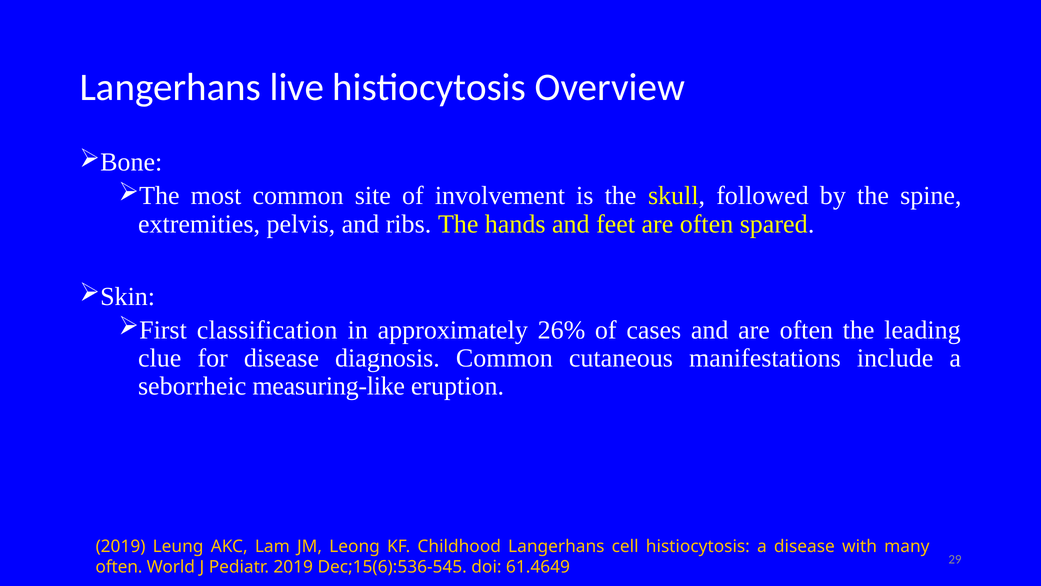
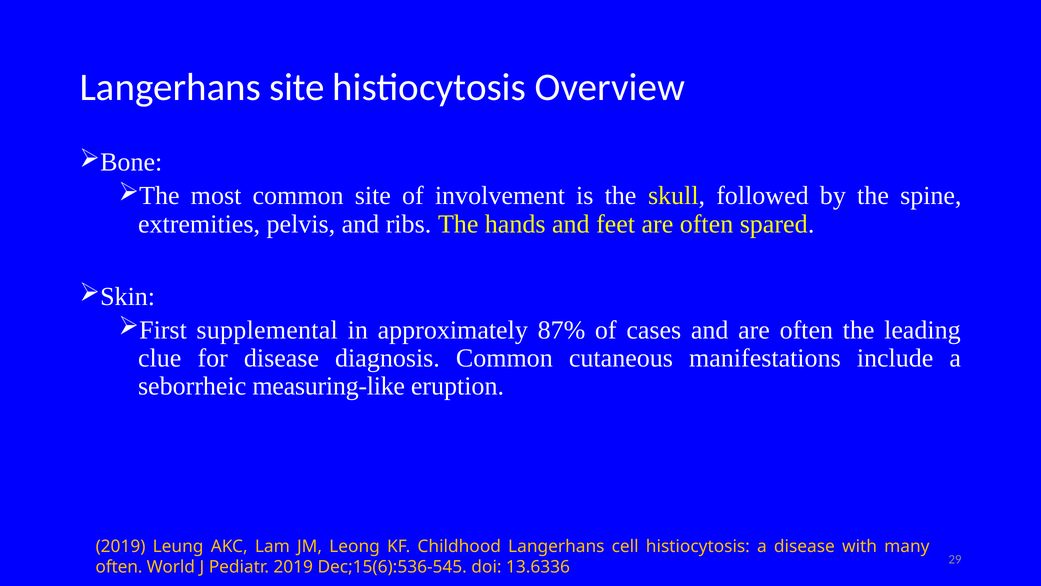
Langerhans live: live -> site
classification: classification -> supplemental
26%: 26% -> 87%
61.4649: 61.4649 -> 13.6336
